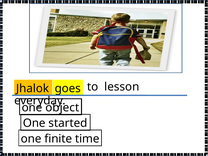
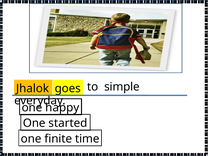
lesson: lesson -> simple
object: object -> happy
